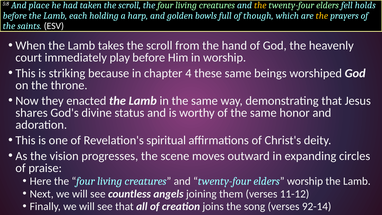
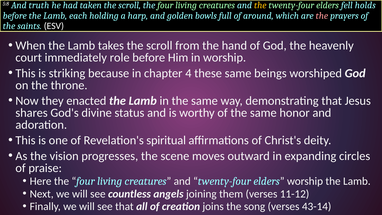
place: place -> truth
though: though -> around
the at (322, 16) colour: yellow -> pink
play: play -> role
92-14: 92-14 -> 43-14
